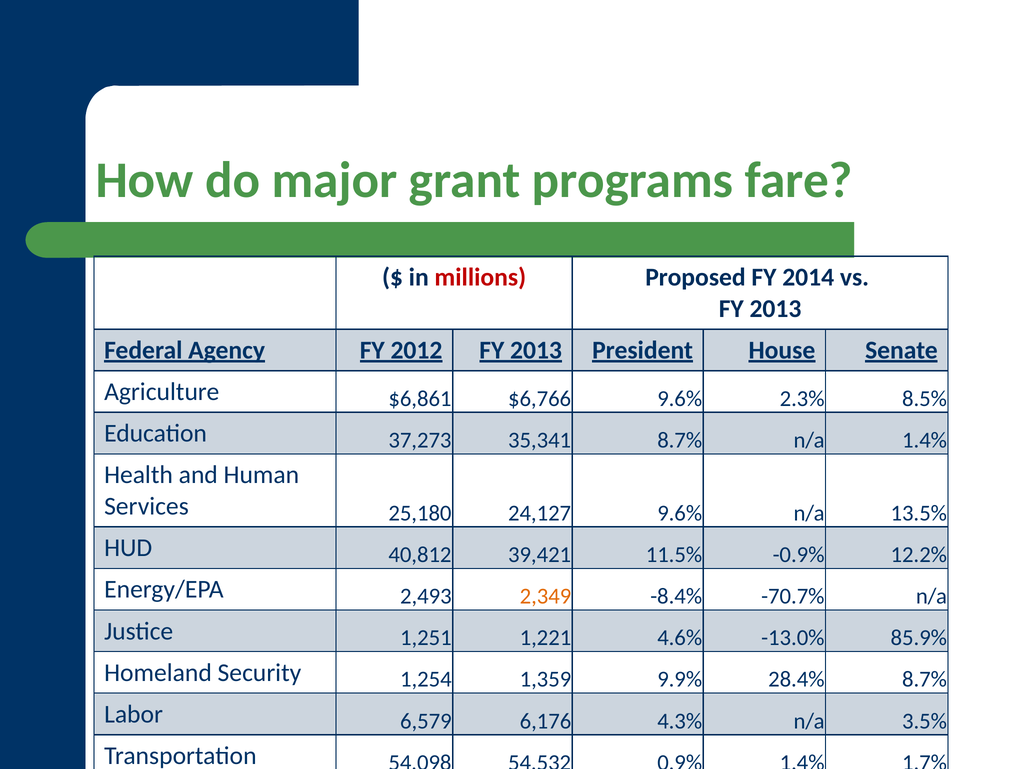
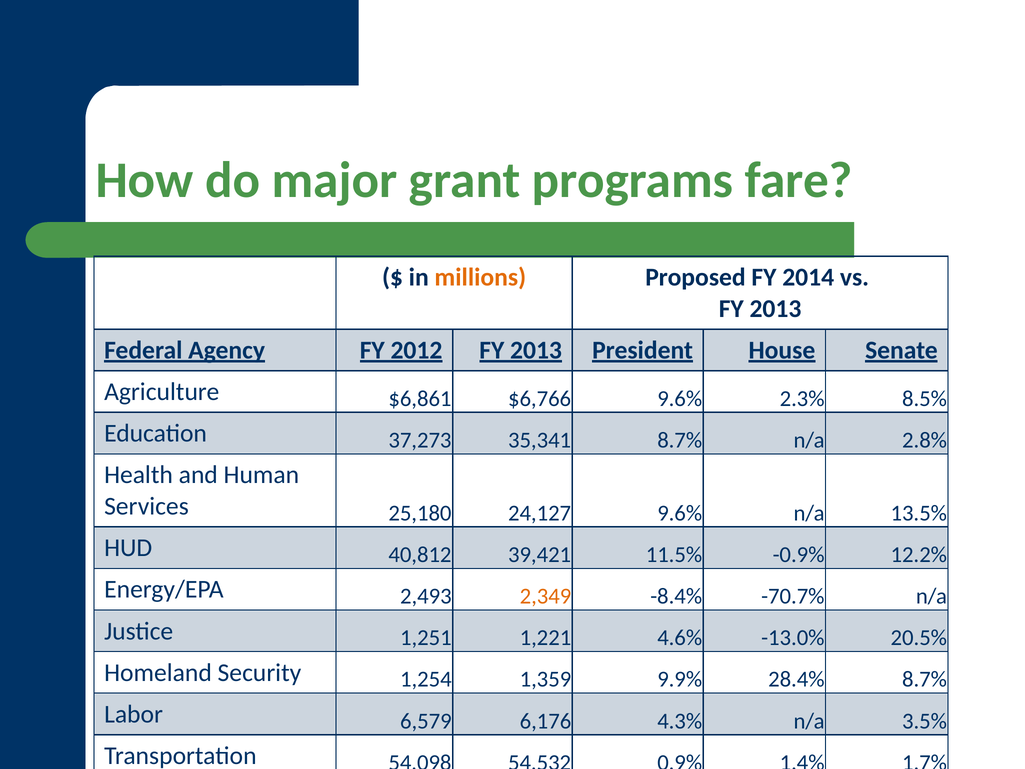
millions colour: red -> orange
n/a 1.4%: 1.4% -> 2.8%
85.9%: 85.9% -> 20.5%
